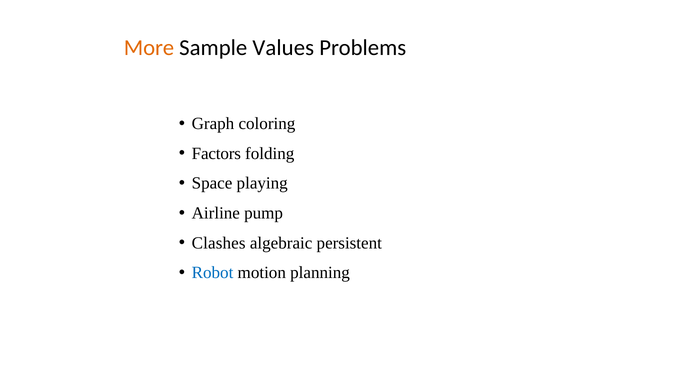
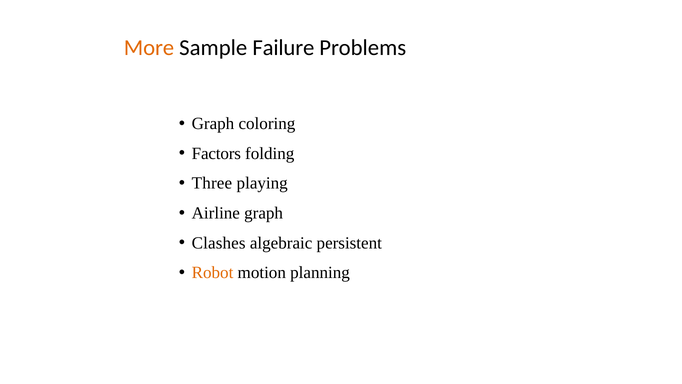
Values: Values -> Failure
Space: Space -> Three
Airline pump: pump -> graph
Robot colour: blue -> orange
